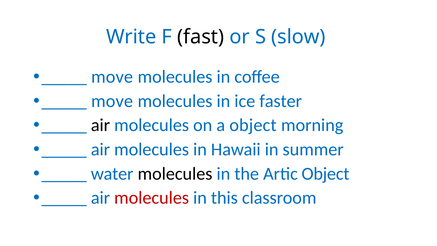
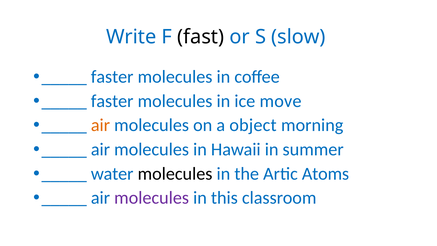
move at (112, 77): move -> faster
move at (112, 101): move -> faster
faster: faster -> move
air at (100, 125) colour: black -> orange
Artic Object: Object -> Atoms
molecules at (152, 198) colour: red -> purple
